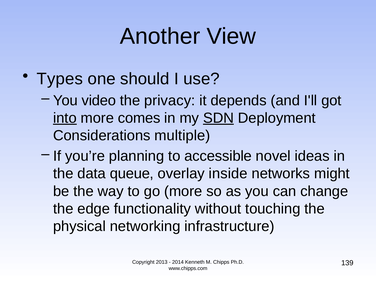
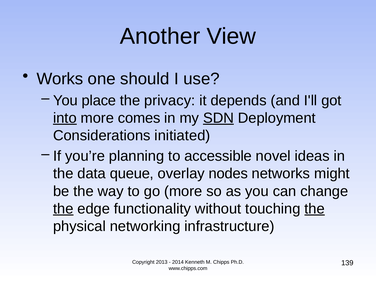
Types: Types -> Works
video: video -> place
multiple: multiple -> initiated
inside: inside -> nodes
the at (63, 209) underline: none -> present
the at (315, 209) underline: none -> present
